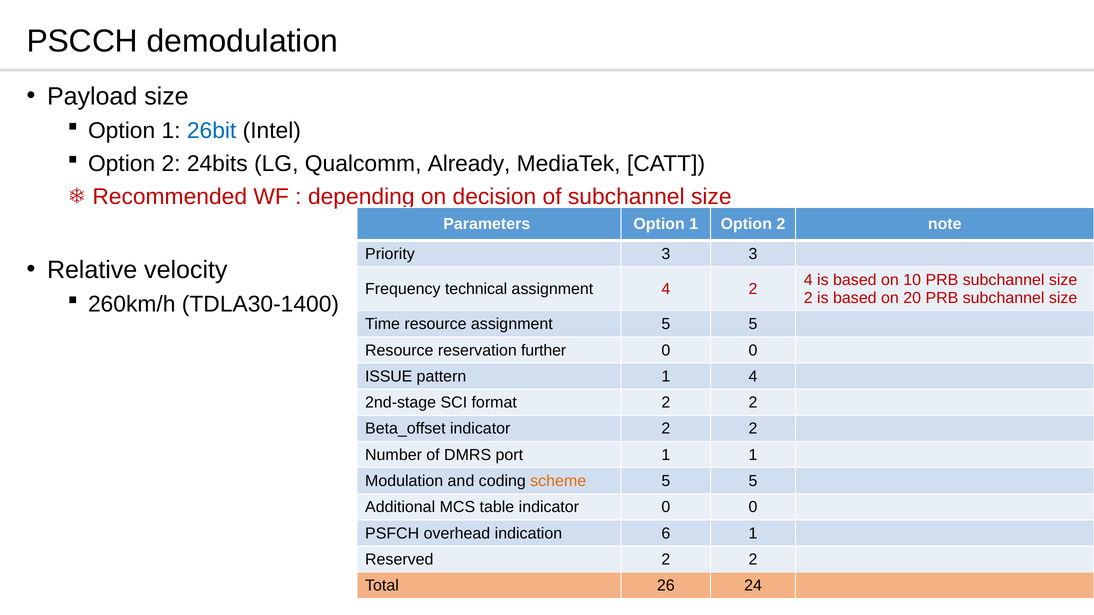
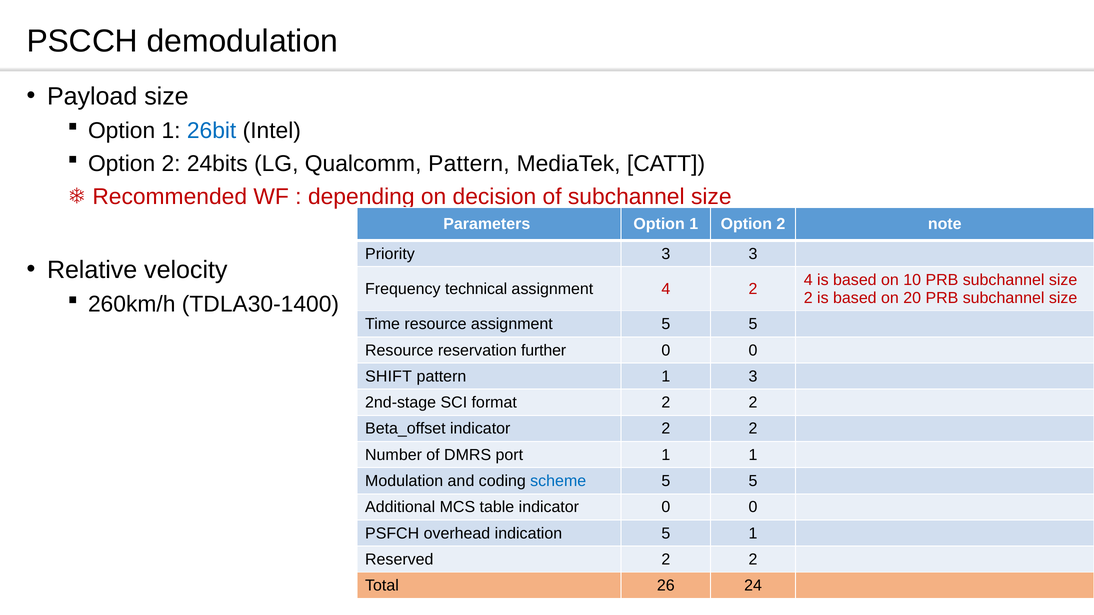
Qualcomm Already: Already -> Pattern
ISSUE: ISSUE -> SHIFT
1 4: 4 -> 3
scheme colour: orange -> blue
indication 6: 6 -> 5
